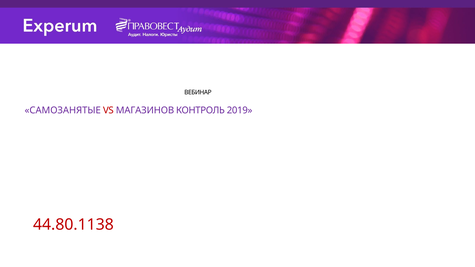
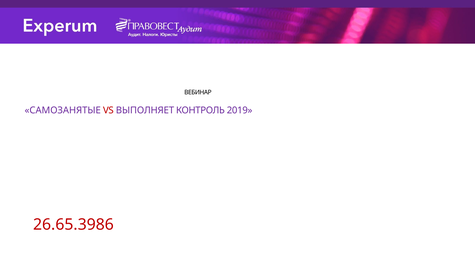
МАГАЗИНОВ: МАГАЗИНОВ -> ВЫПОЛНЯЕТ
44.80.1138: 44.80.1138 -> 26.65.3986
